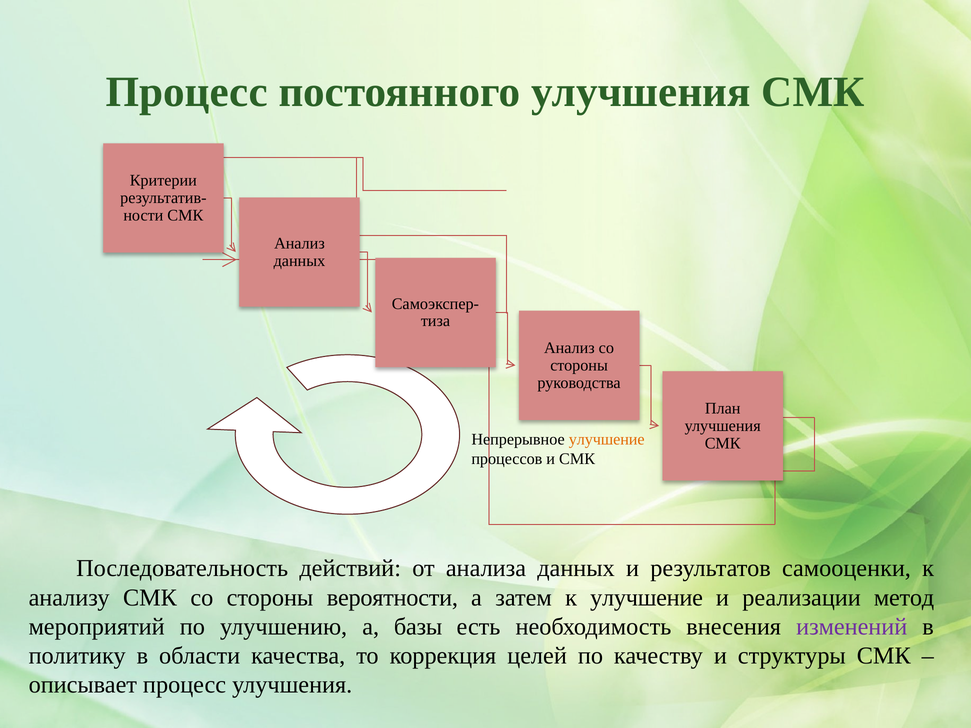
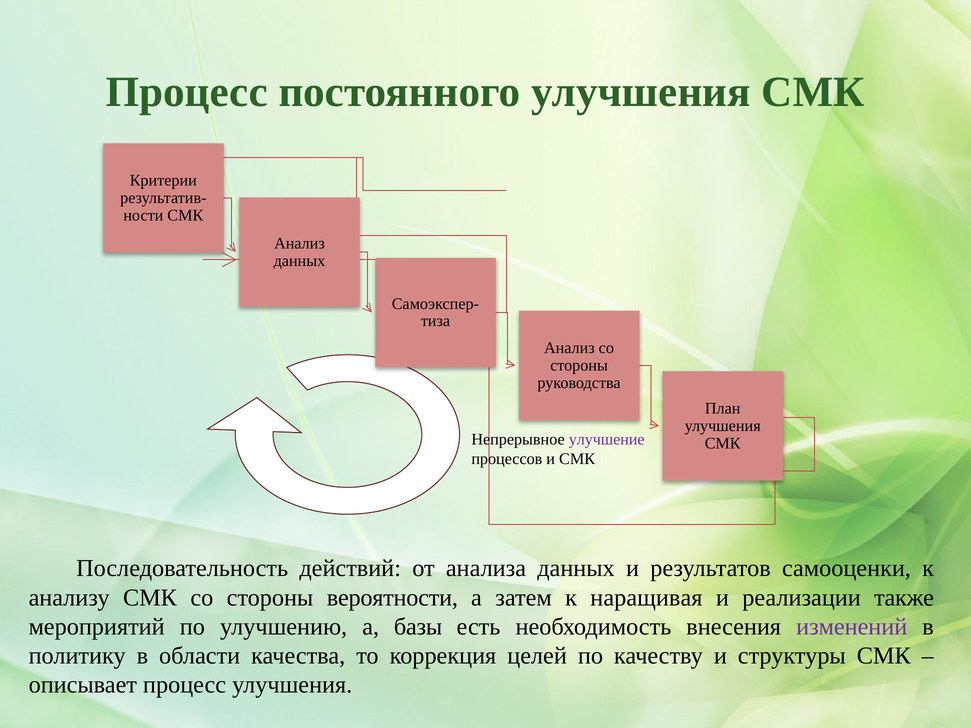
улучшение at (607, 440) colour: orange -> purple
к улучшение: улучшение -> наращивая
метод: метод -> также
